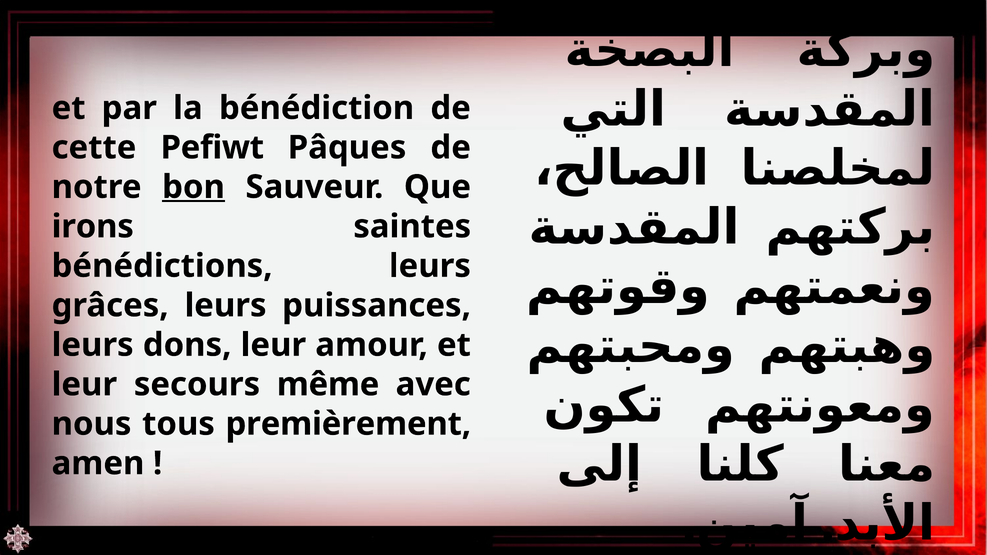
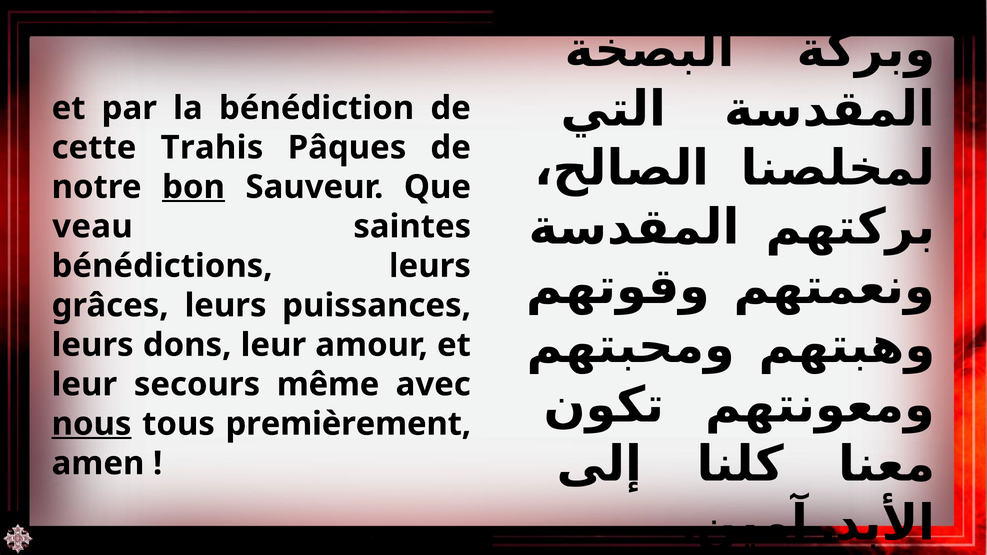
Pefiwt: Pefiwt -> Trahis
irons: irons -> veau
nous underline: none -> present
